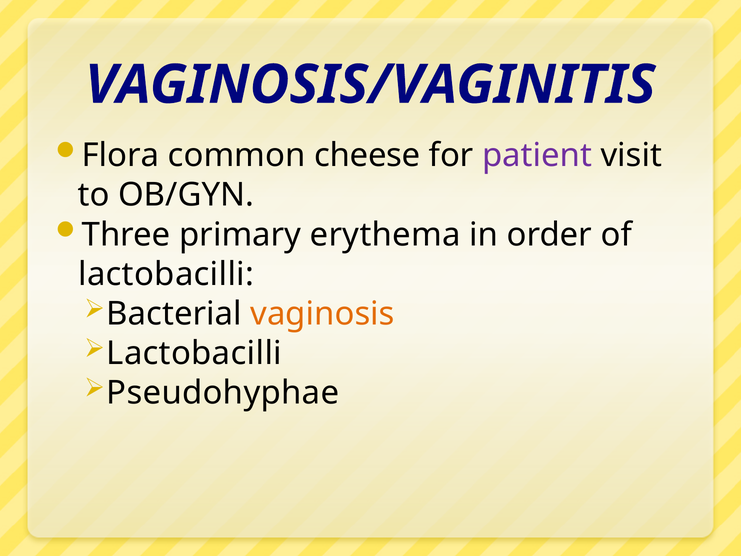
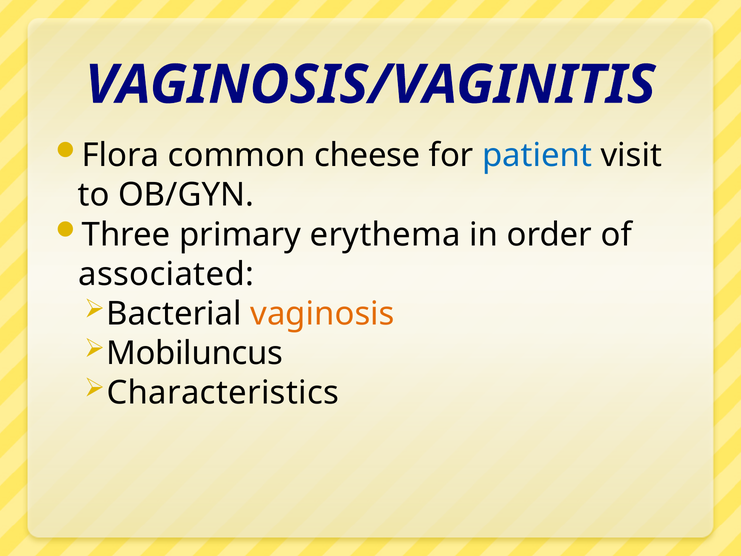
patient colour: purple -> blue
lactobacilli at (166, 274): lactobacilli -> associated
Lactobacilli at (194, 353): Lactobacilli -> Mobiluncus
Pseudohyphae: Pseudohyphae -> Characteristics
